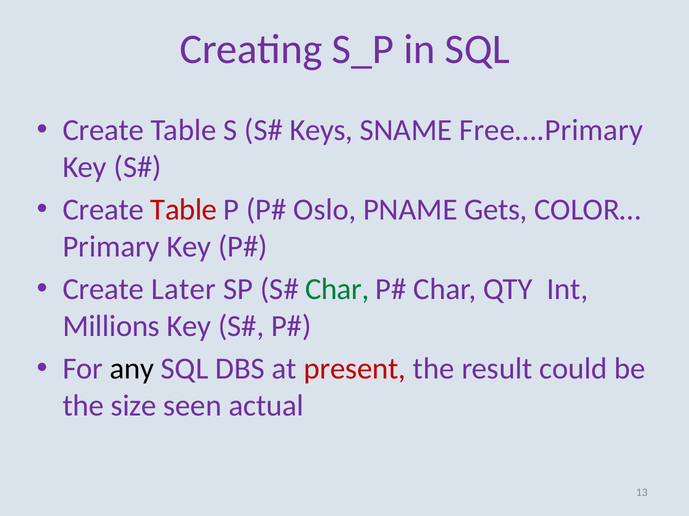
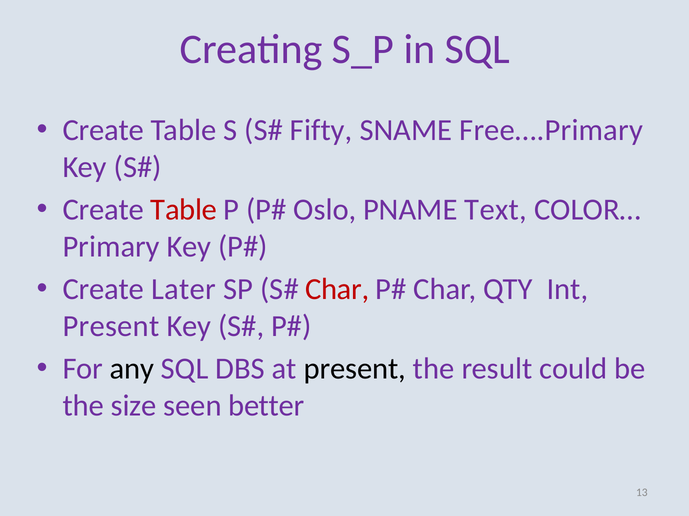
Keys: Keys -> Fifty
Gets: Gets -> Text
Char at (337, 290) colour: green -> red
Millions at (111, 326): Millions -> Present
present at (355, 369) colour: red -> black
actual: actual -> better
